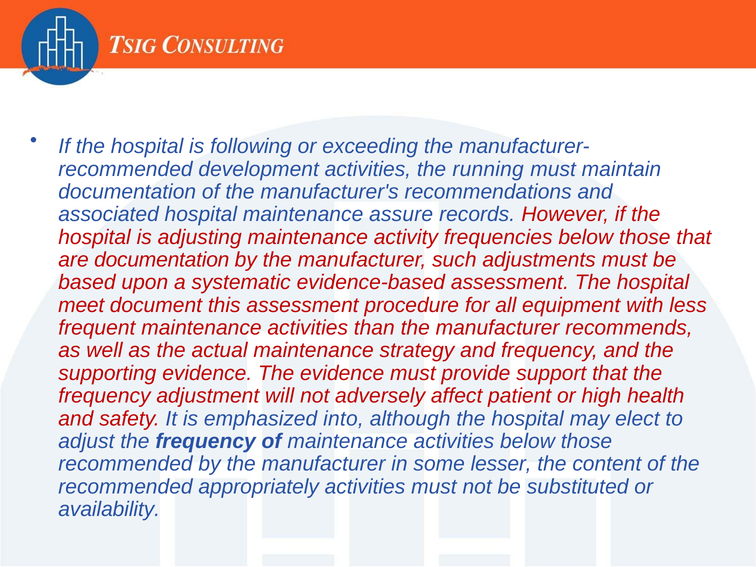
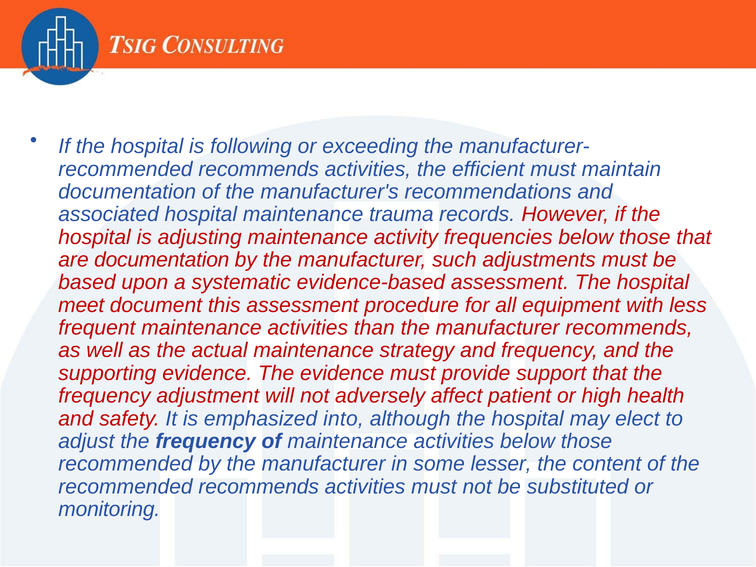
development at (259, 169): development -> recommends
running: running -> efficient
assure: assure -> trauma
appropriately at (259, 487): appropriately -> recommends
availability: availability -> monitoring
